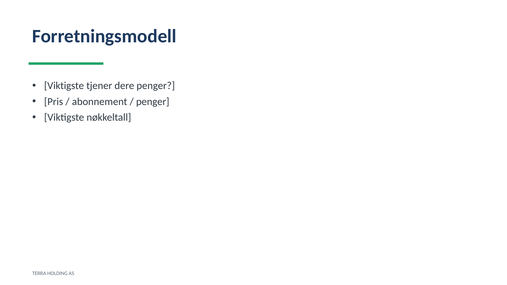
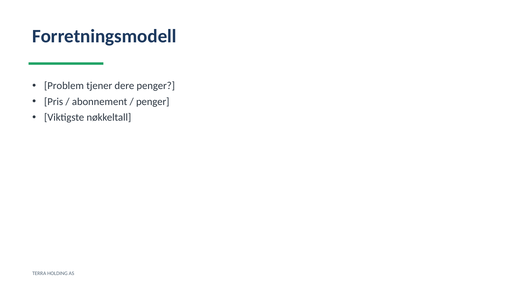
Viktigste at (64, 86): Viktigste -> Problem
